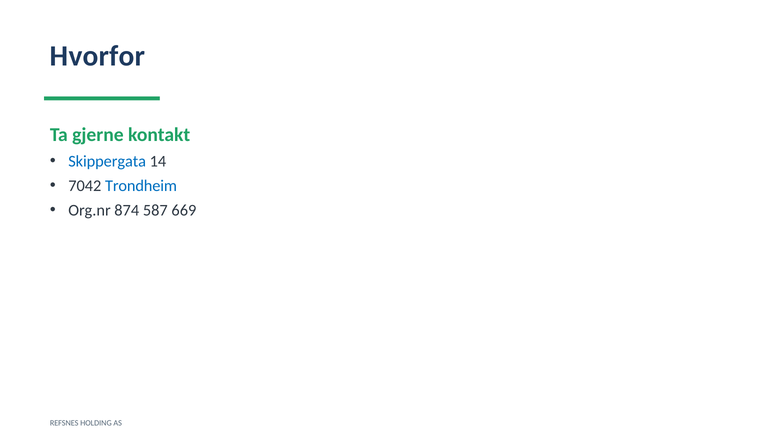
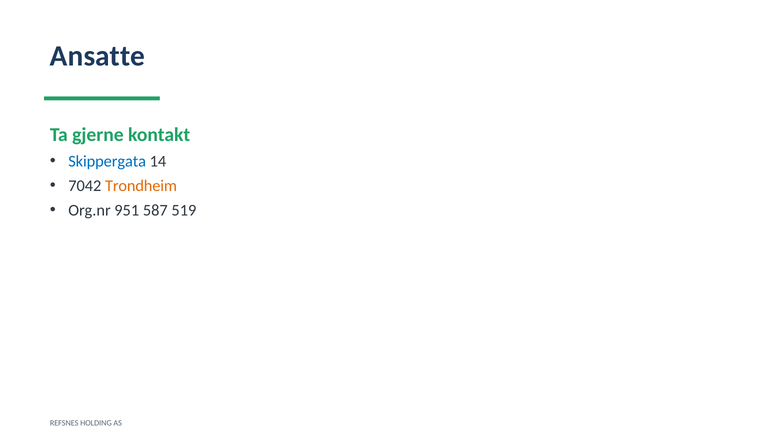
Hvorfor: Hvorfor -> Ansatte
Trondheim colour: blue -> orange
874: 874 -> 951
669: 669 -> 519
